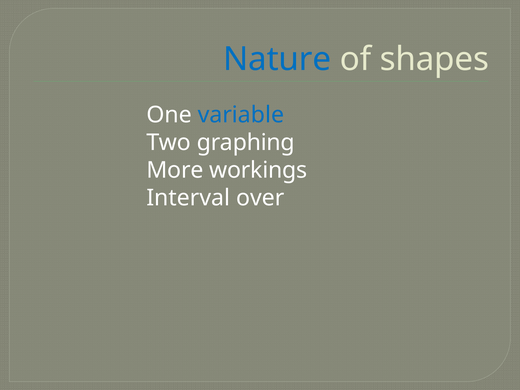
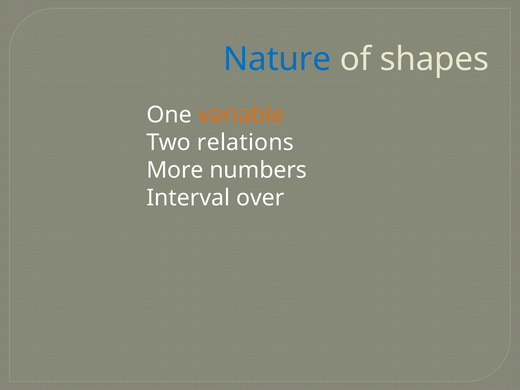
variable colour: blue -> orange
graphing: graphing -> relations
workings: workings -> numbers
